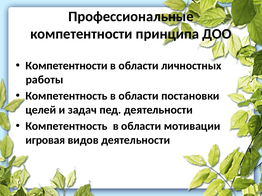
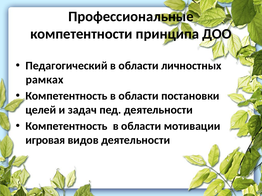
Компетентности at (67, 66): Компетентности -> Педагогический
работы: работы -> рамках
